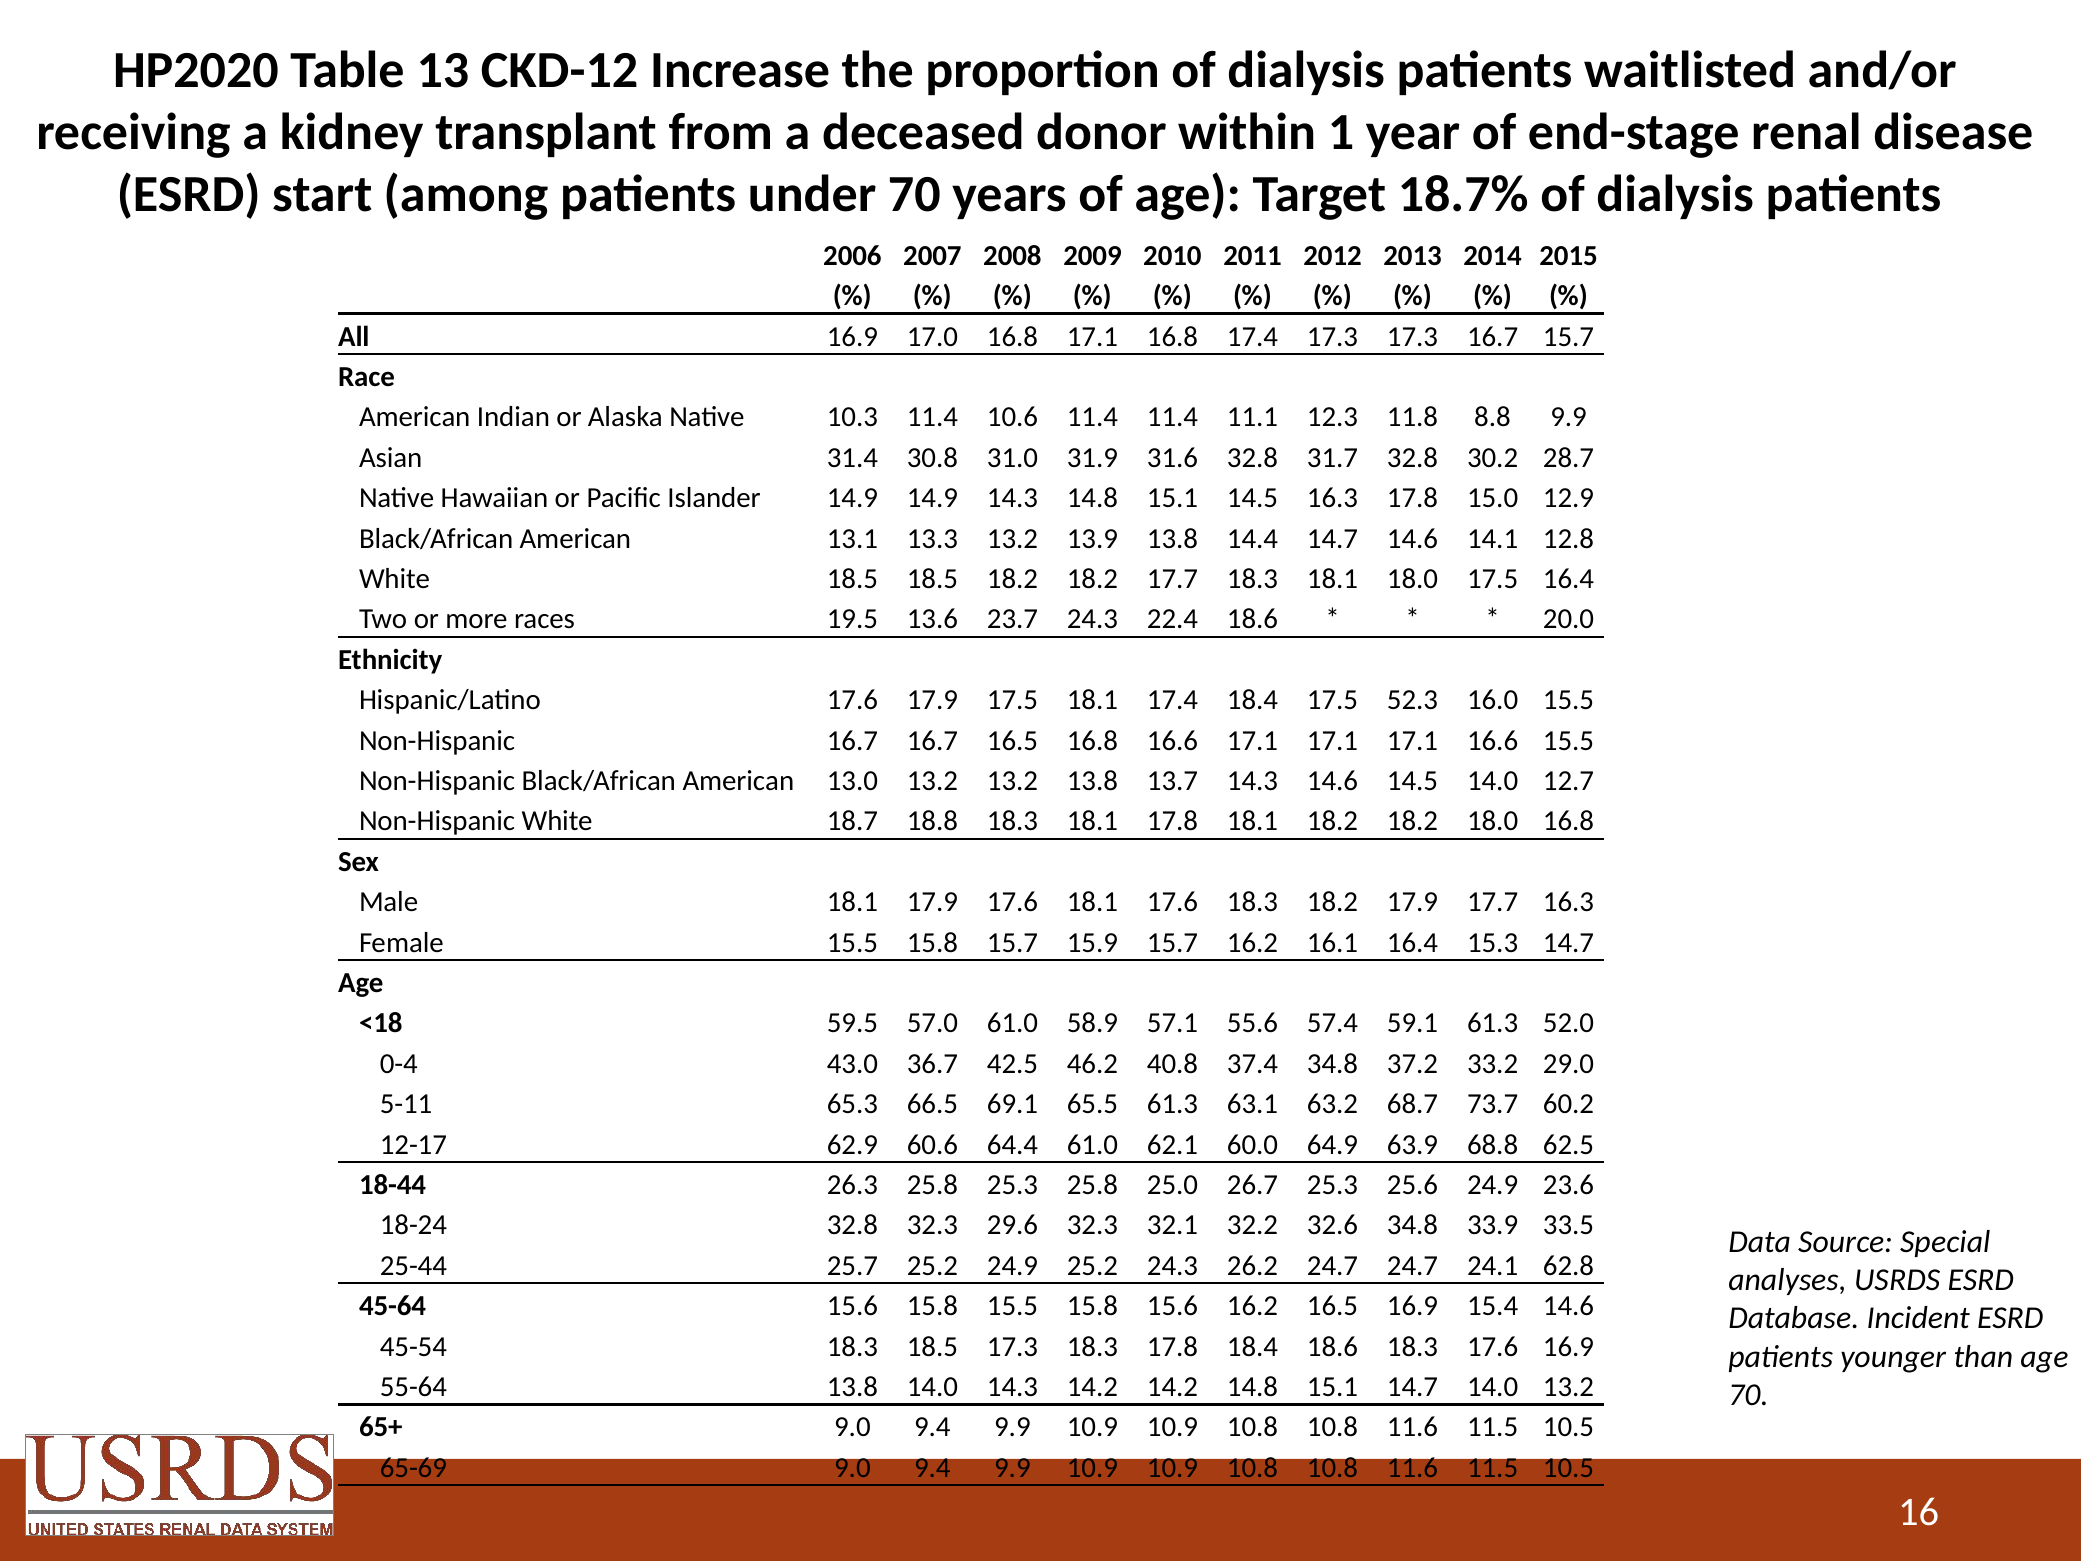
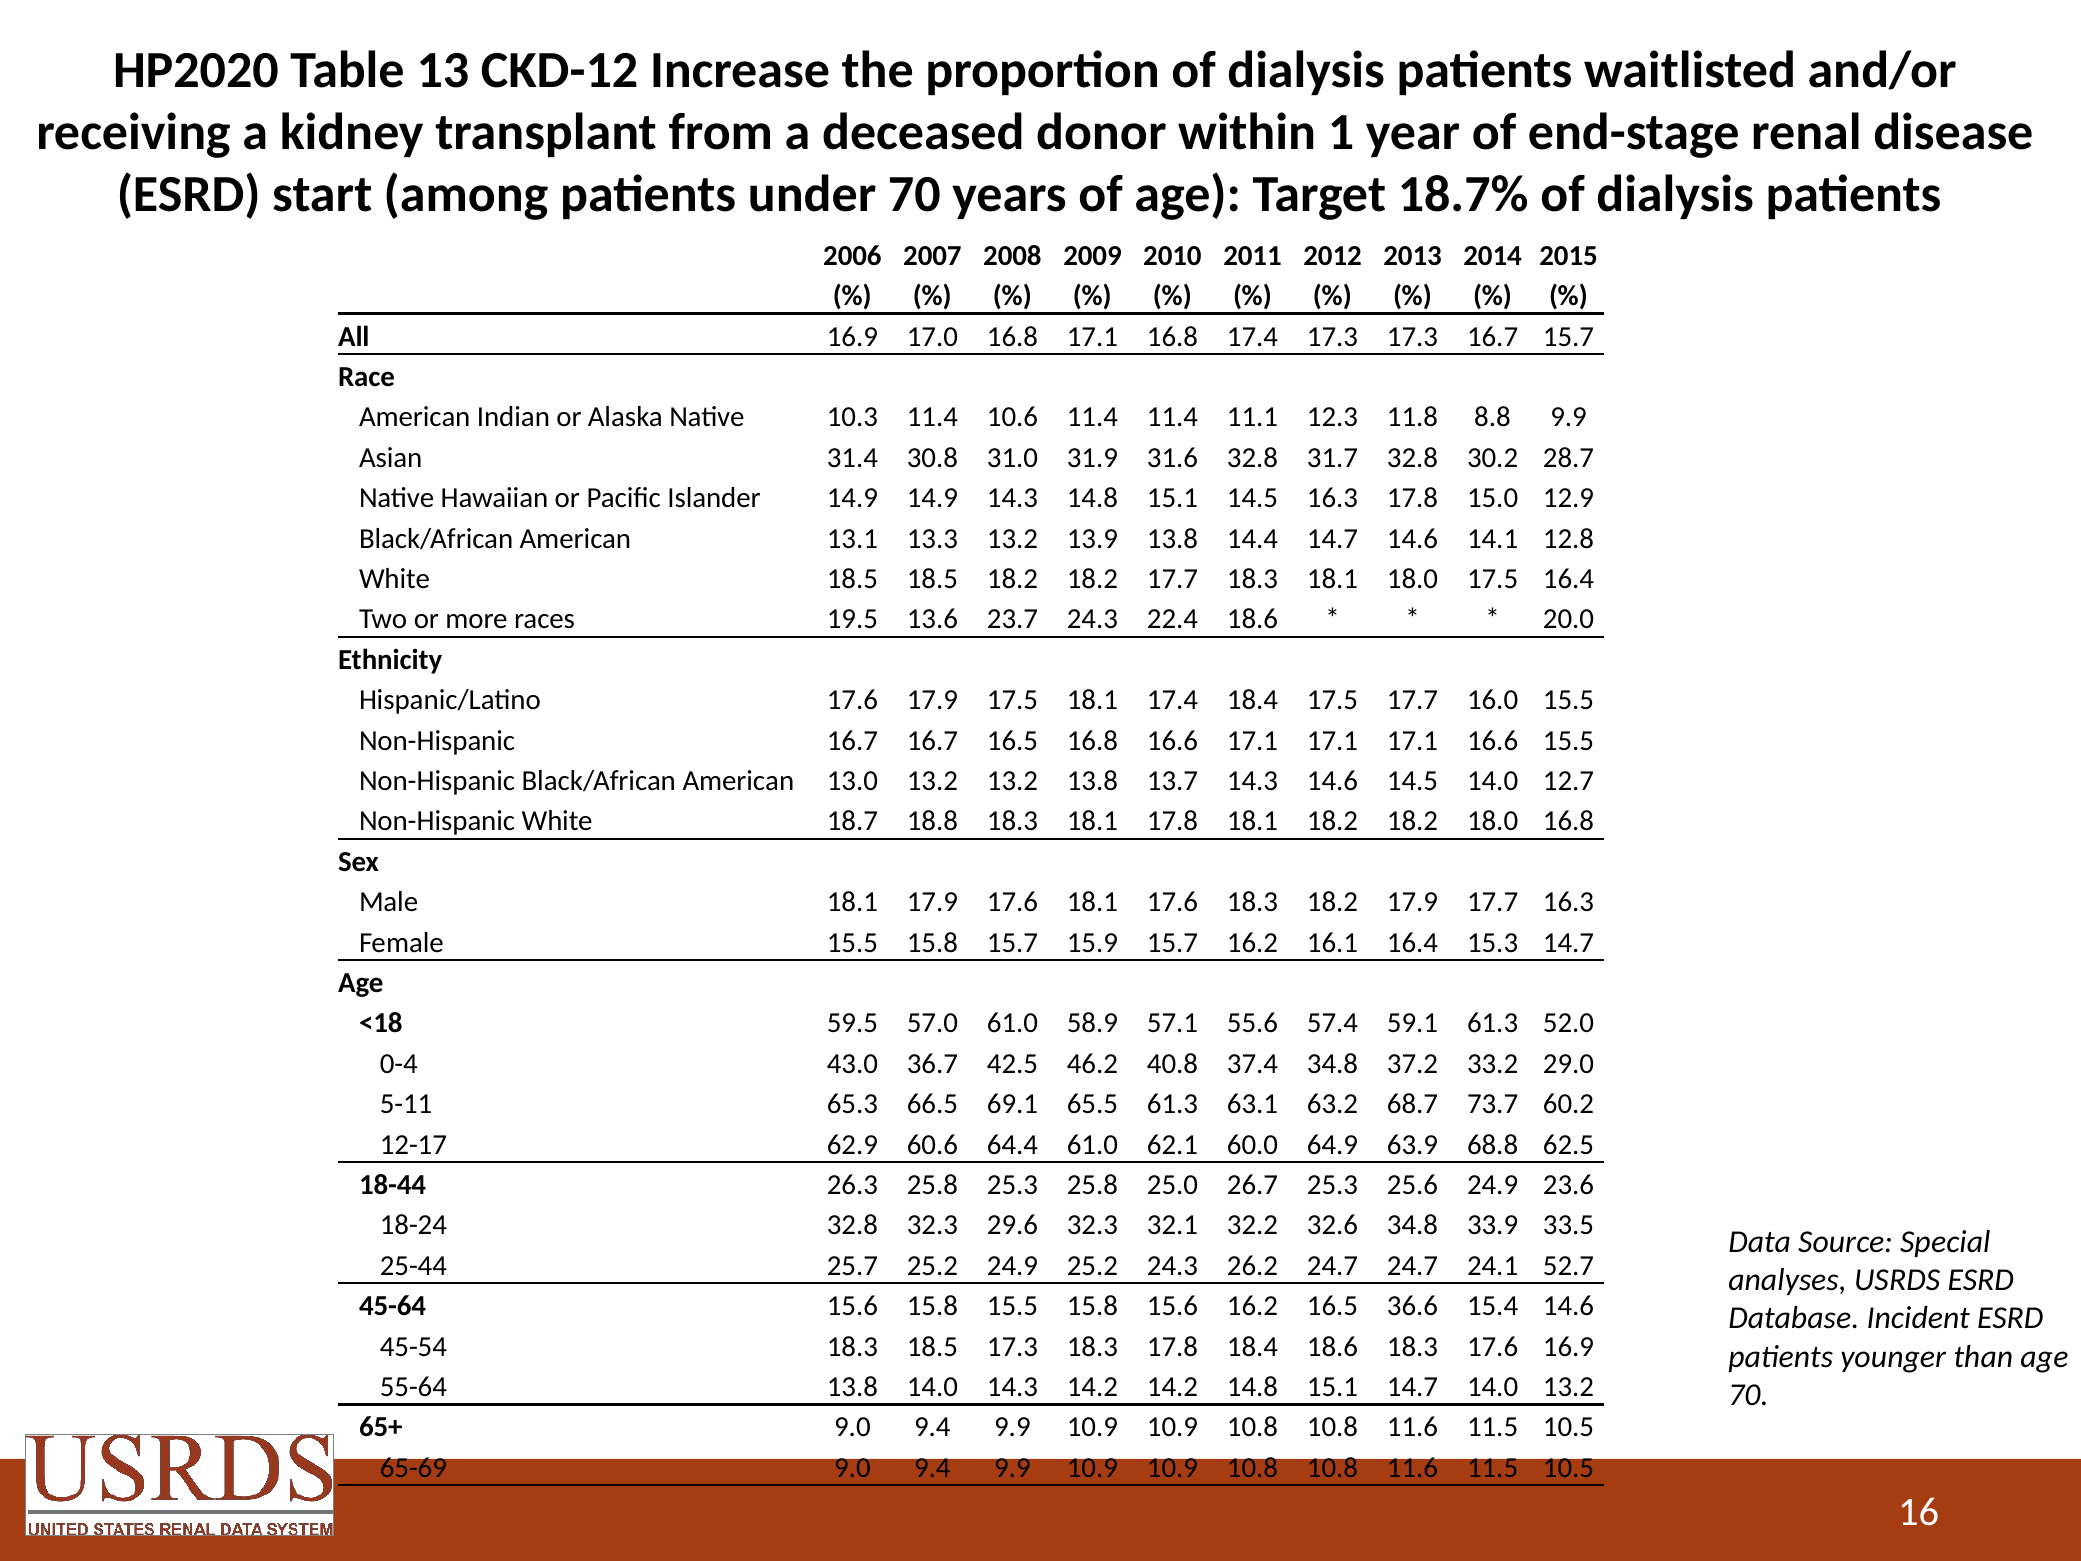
17.5 52.3: 52.3 -> 17.7
62.8: 62.8 -> 52.7
16.5 16.9: 16.9 -> 36.6
